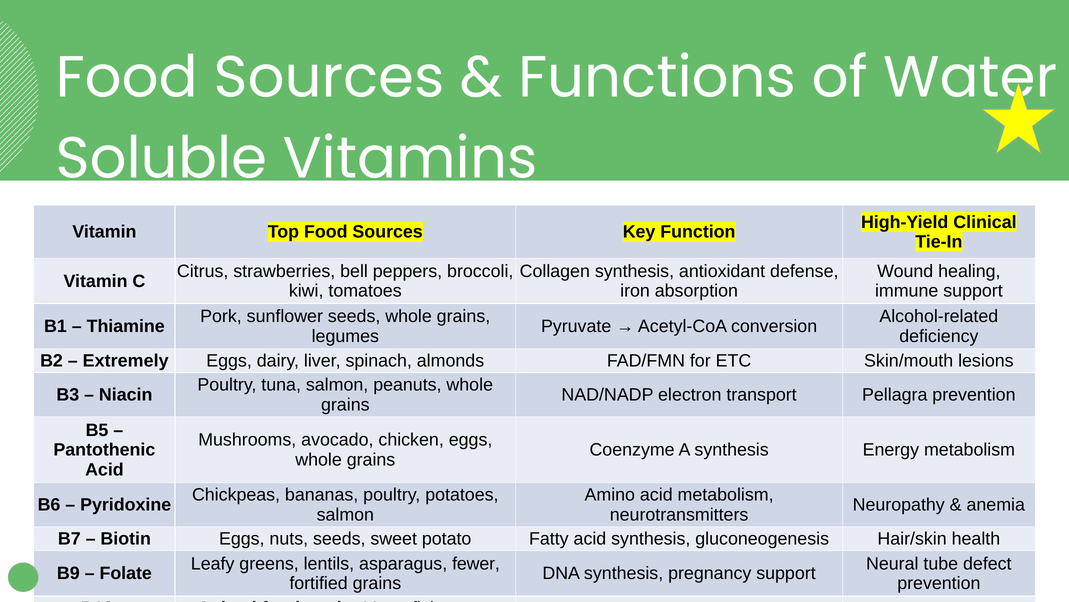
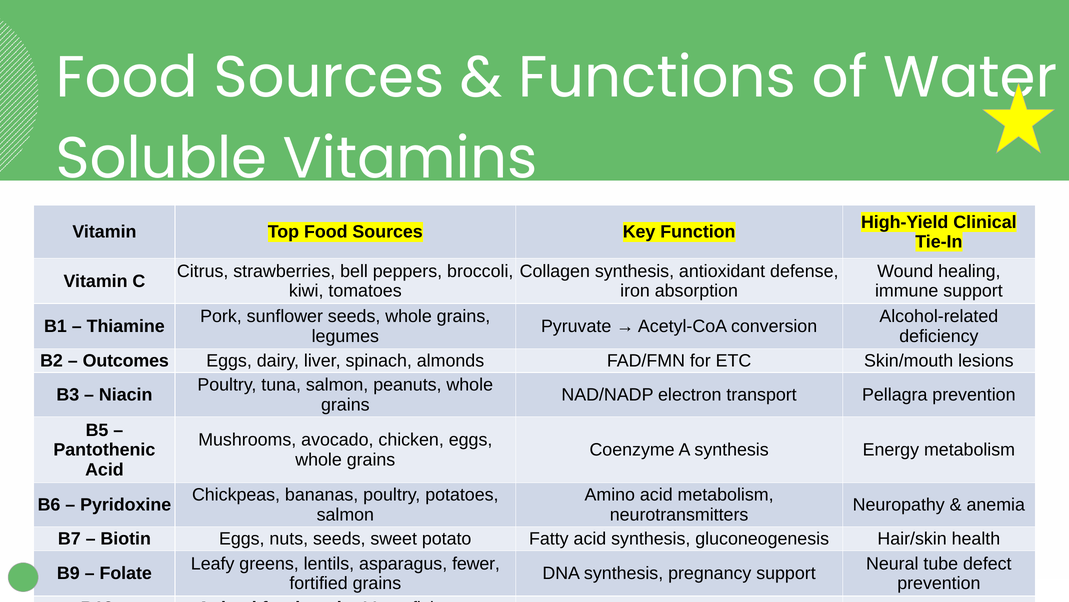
Extremely: Extremely -> Outcomes
